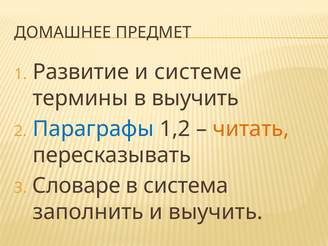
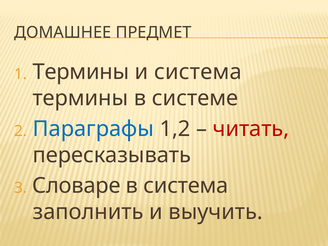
Развитие at (81, 72): Развитие -> Термины
и системе: системе -> система
в выучить: выучить -> системе
читать colour: orange -> red
